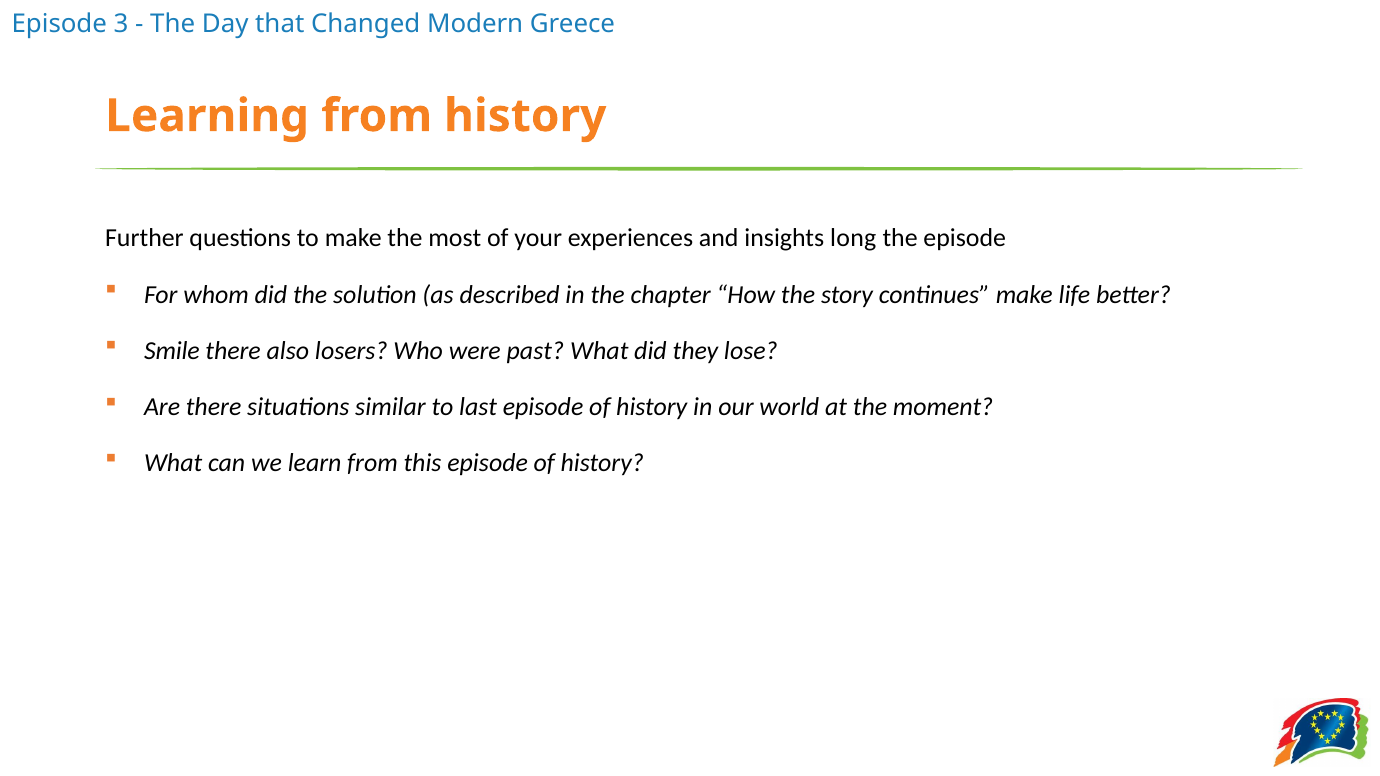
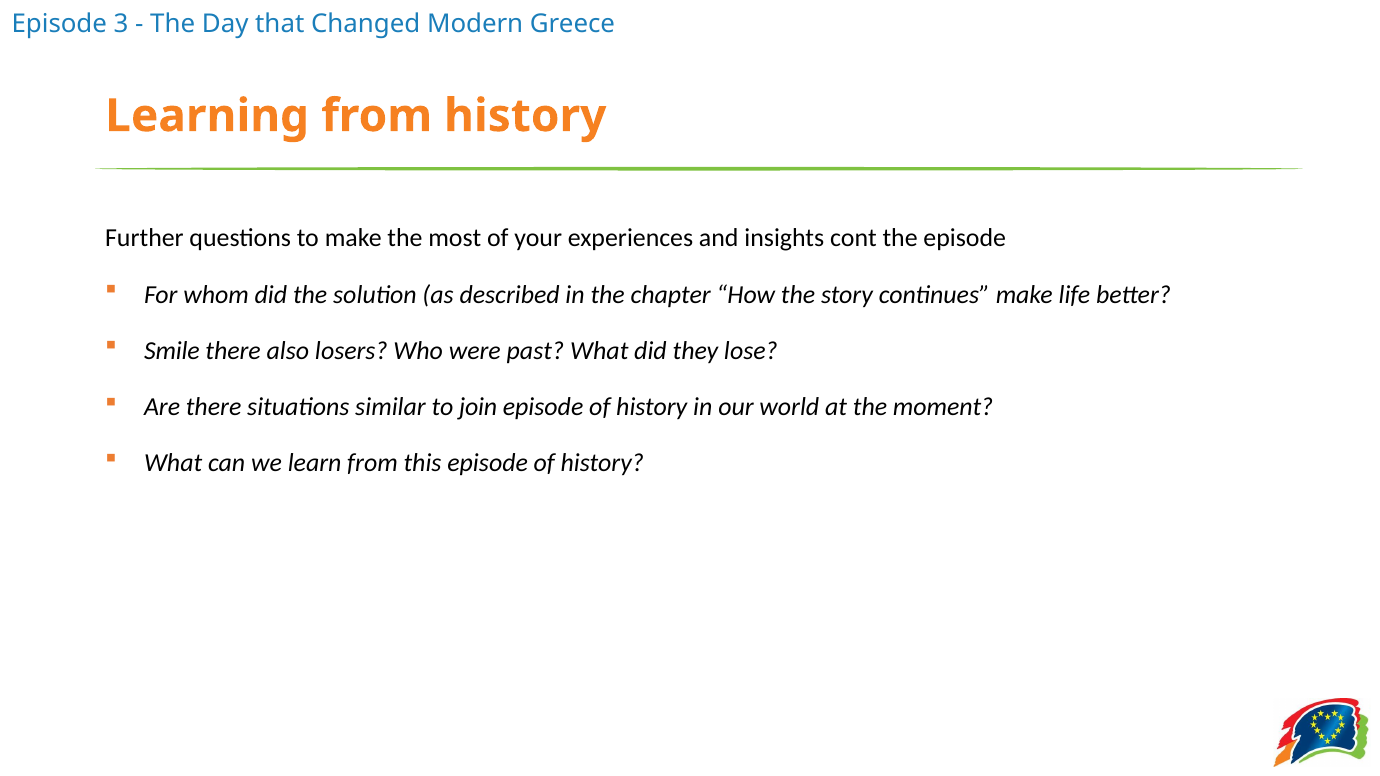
long: long -> cont
last: last -> join
